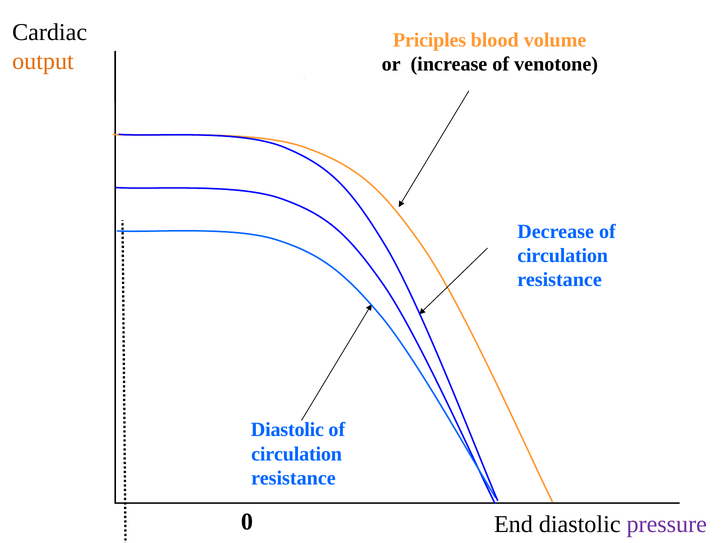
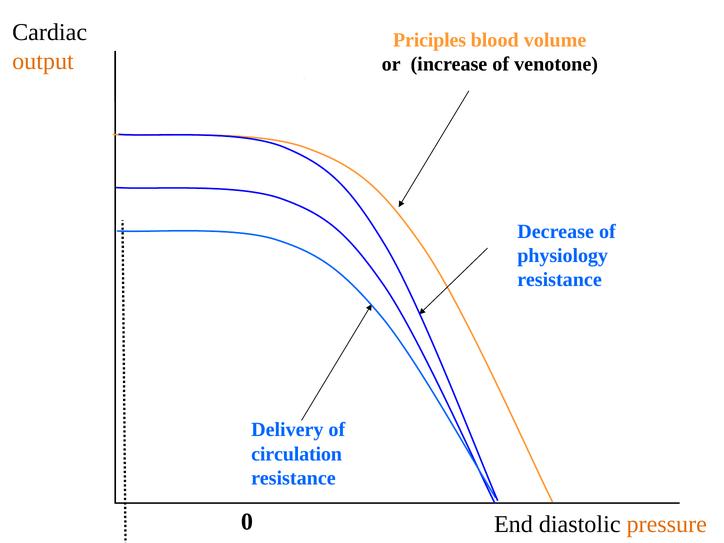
circulation at (563, 256): circulation -> physiology
Diastolic at (287, 430): Diastolic -> Delivery
pressure colour: purple -> orange
